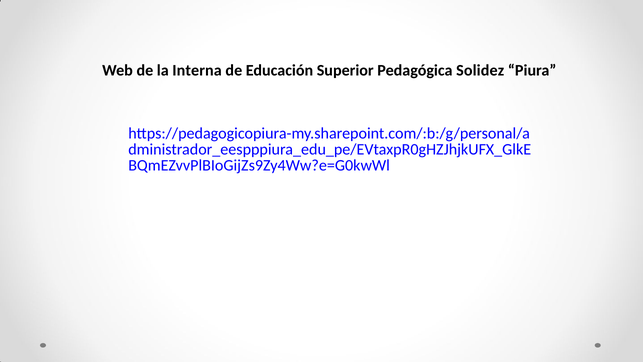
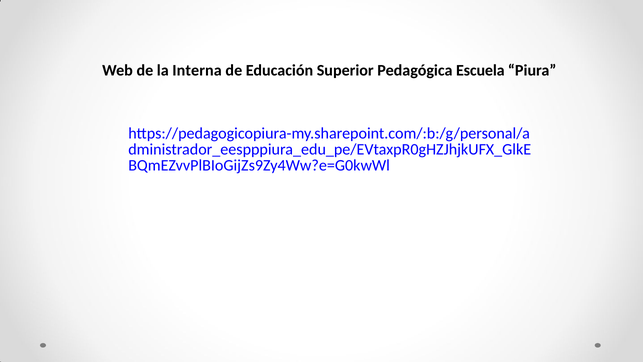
Solidez: Solidez -> Escuela
